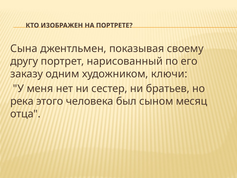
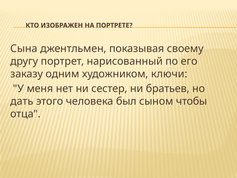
река: река -> дать
месяц: месяц -> чтобы
